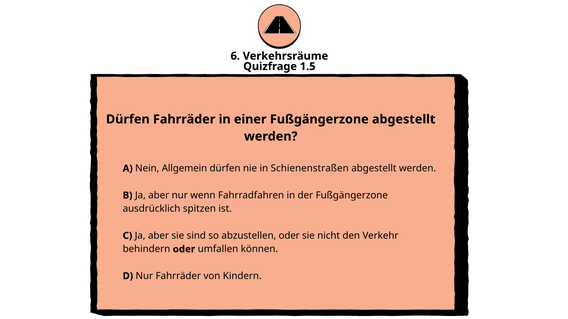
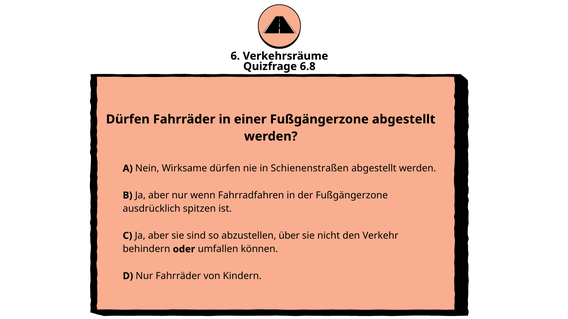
1.5: 1.5 -> 6.8
Allgemein: Allgemein -> Wirksame
abzustellen oder: oder -> über
